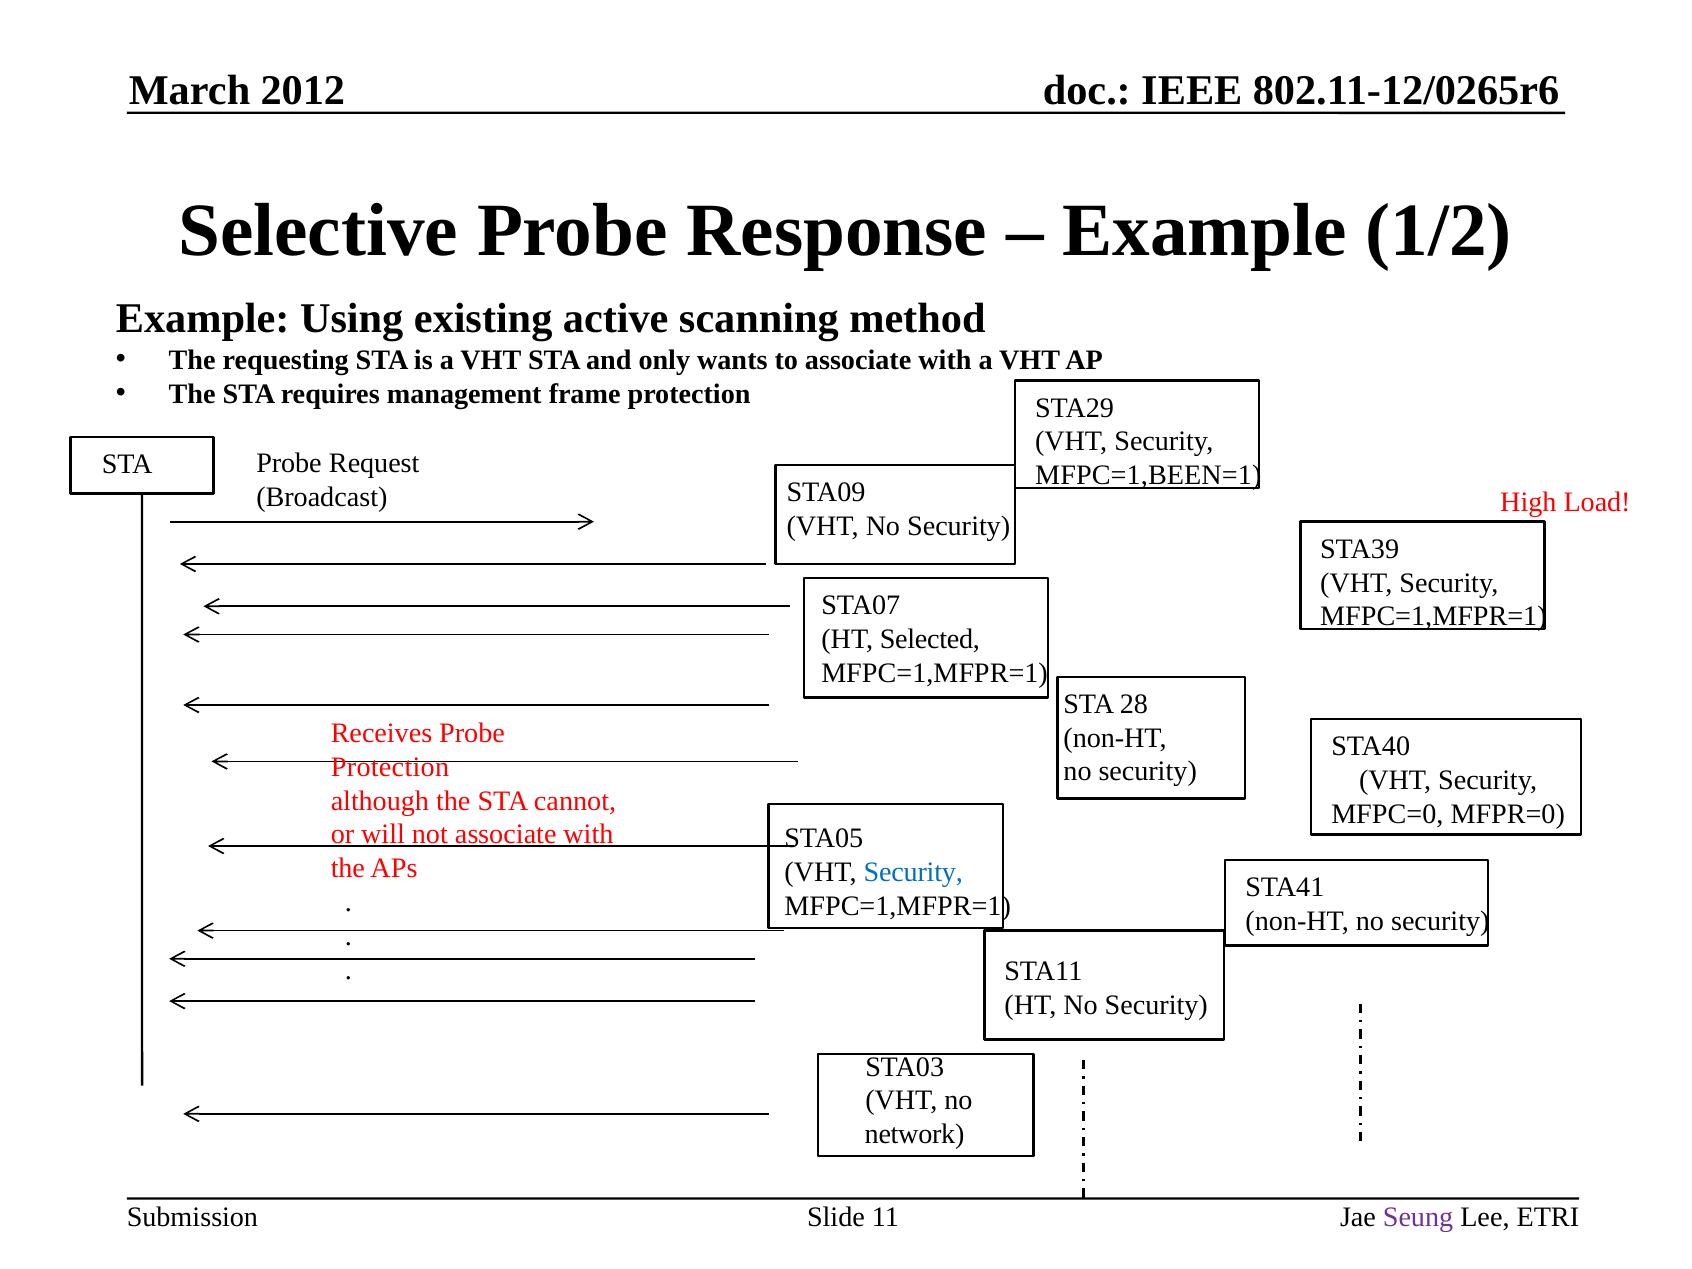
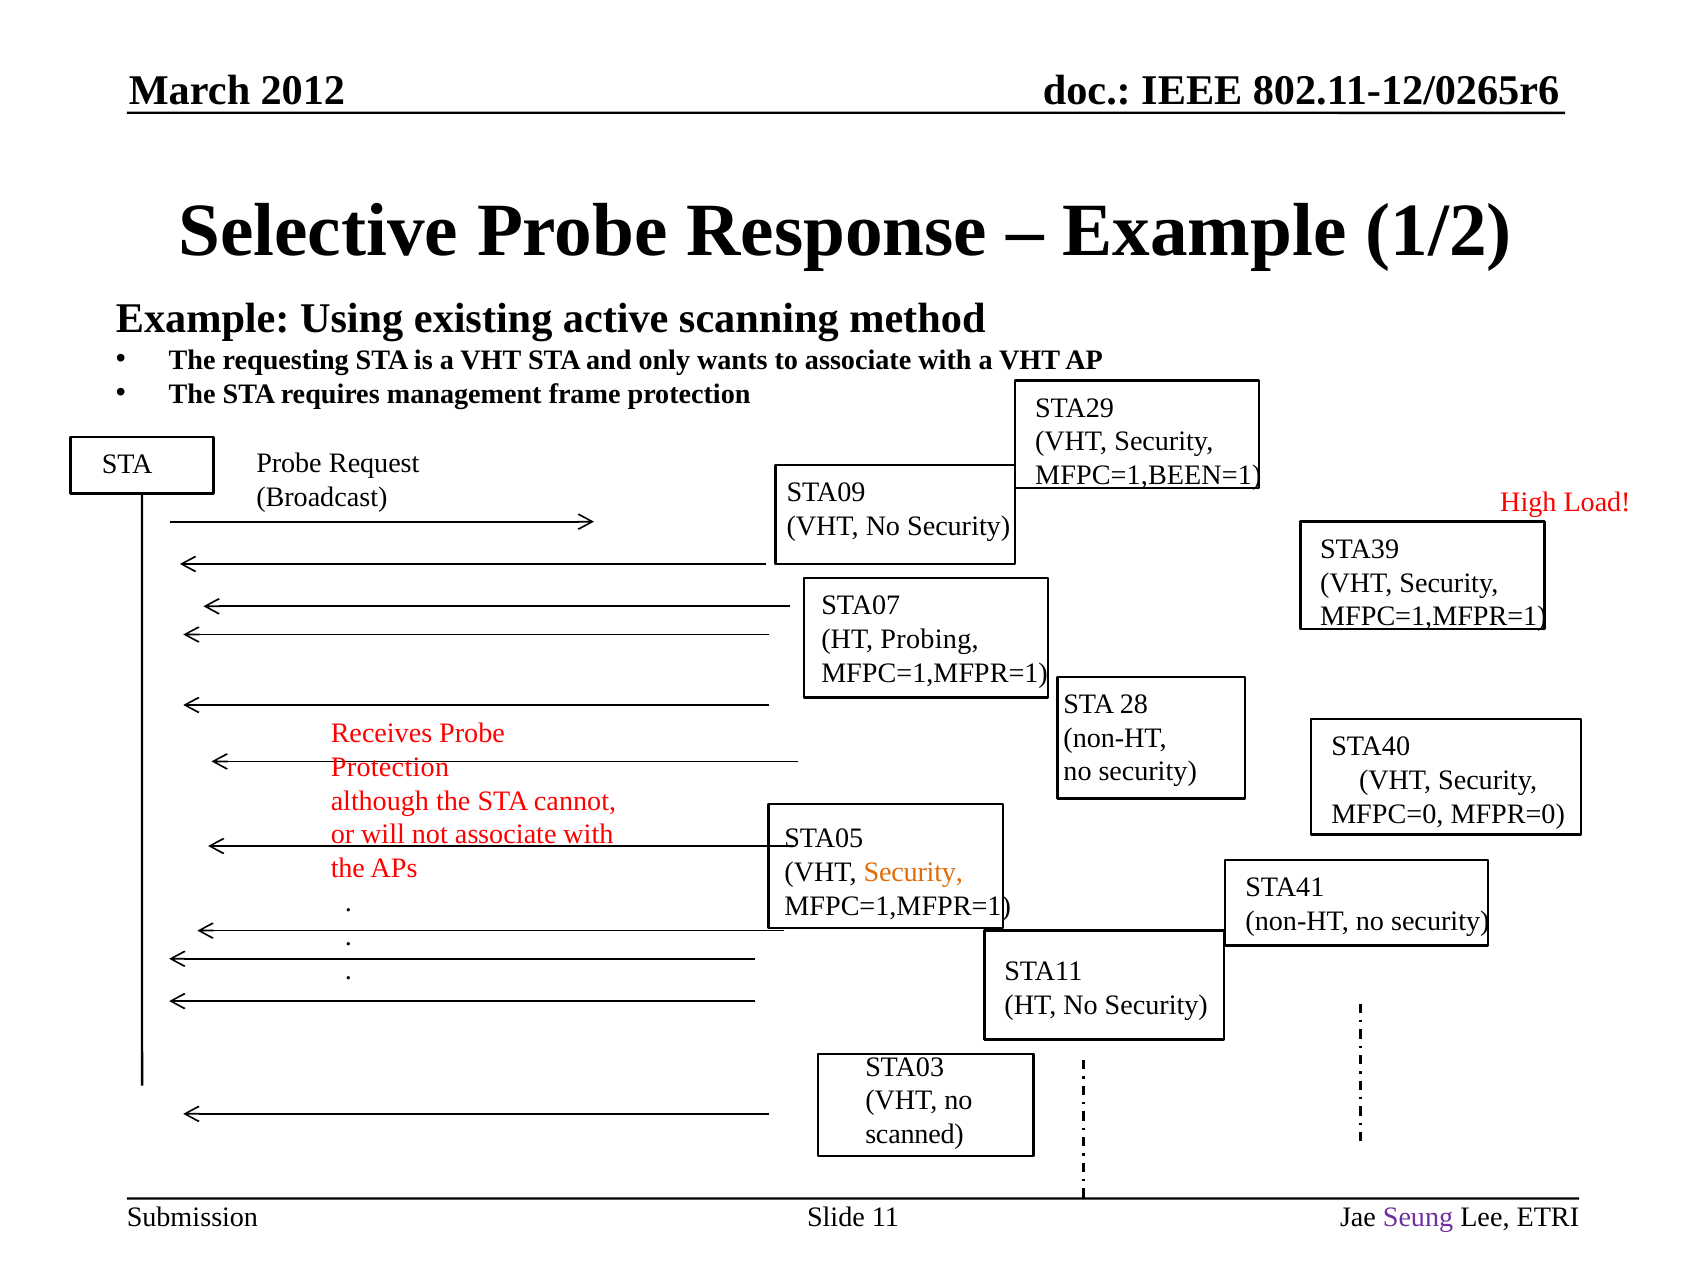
Selected: Selected -> Probing
Security at (913, 872) colour: blue -> orange
network: network -> scanned
